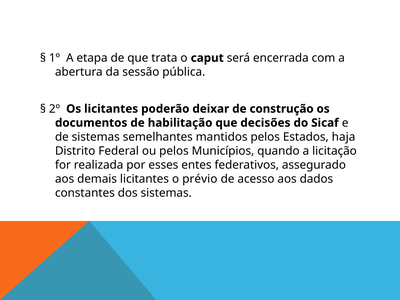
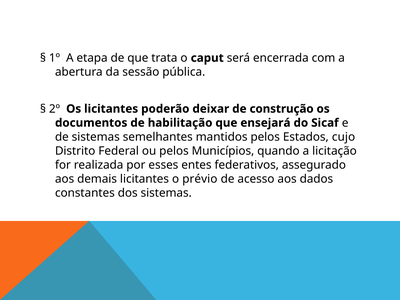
decisões: decisões -> ensejará
haja: haja -> cujo
